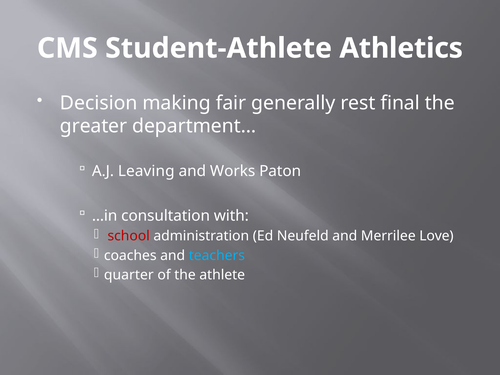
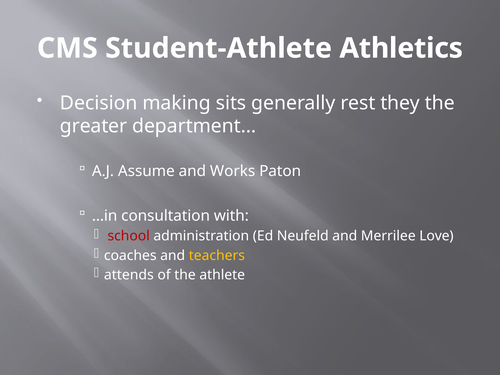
fair: fair -> sits
final: final -> they
Leaving: Leaving -> Assume
teachers colour: light blue -> yellow
quarter: quarter -> attends
